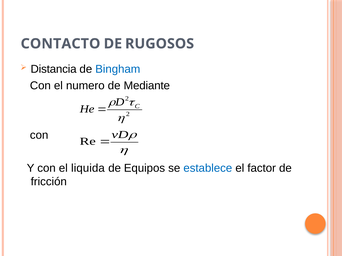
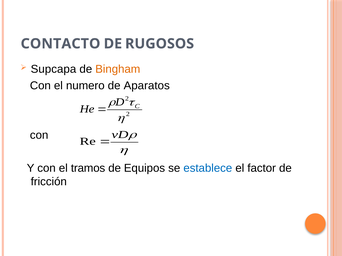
Distancia: Distancia -> Supcapa
Bingham colour: blue -> orange
Mediante: Mediante -> Aparatos
liquida: liquida -> tramos
